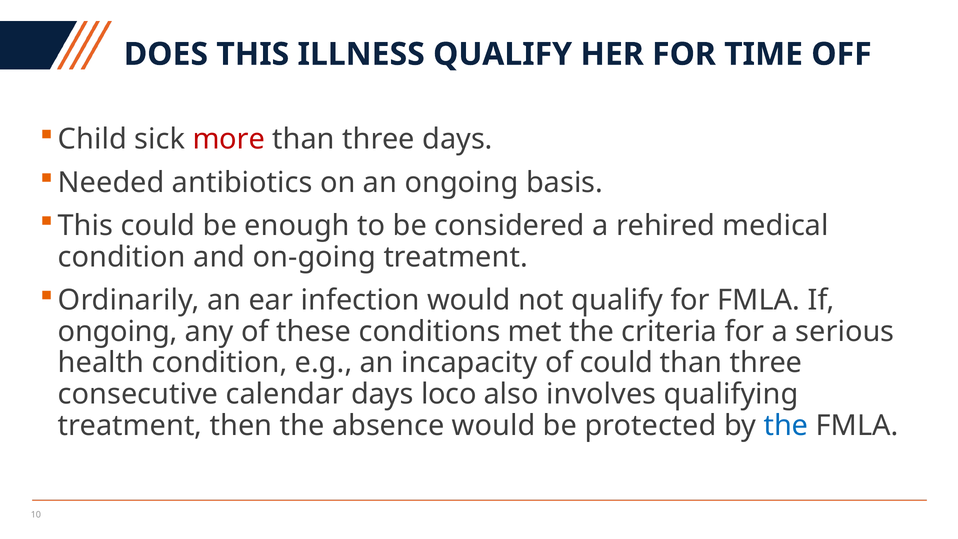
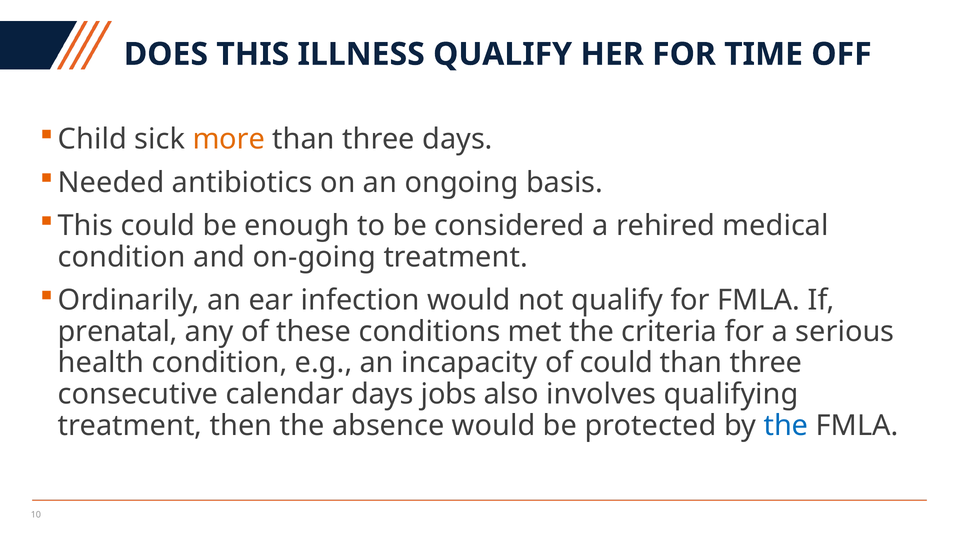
more colour: red -> orange
ongoing at (118, 332): ongoing -> prenatal
loco: loco -> jobs
